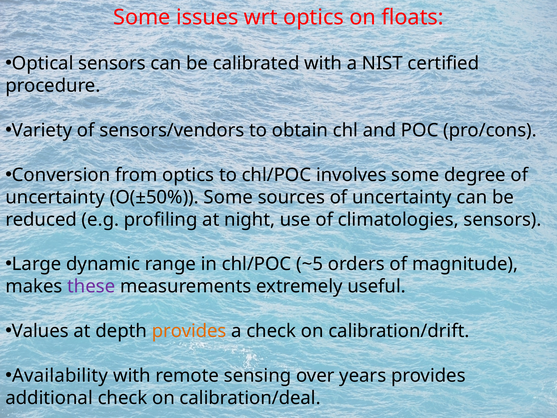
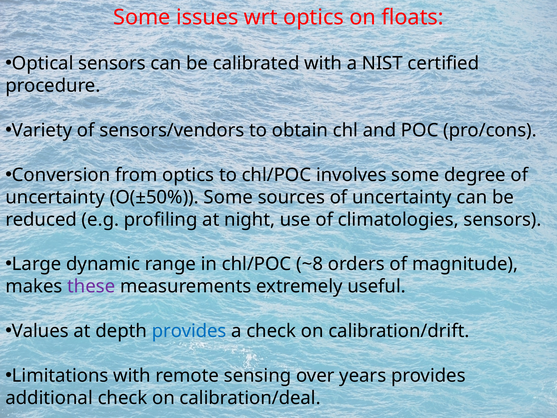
~5: ~5 -> ~8
provides at (189, 331) colour: orange -> blue
Availability: Availability -> Limitations
